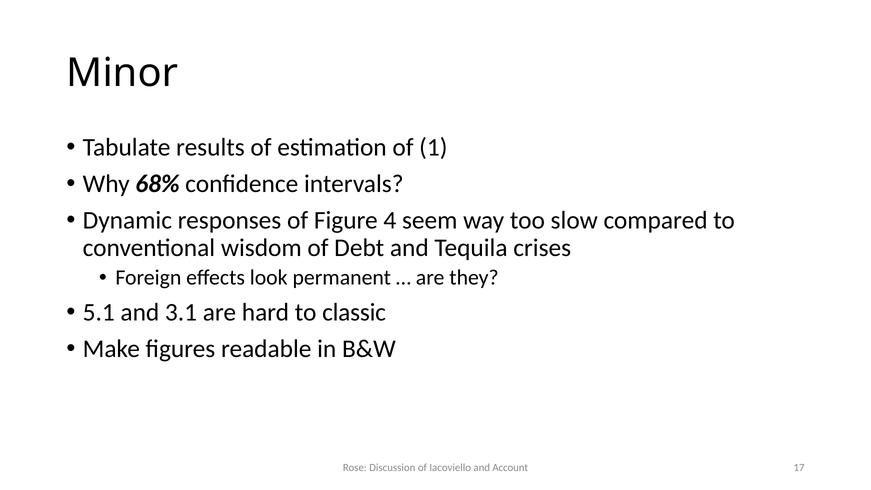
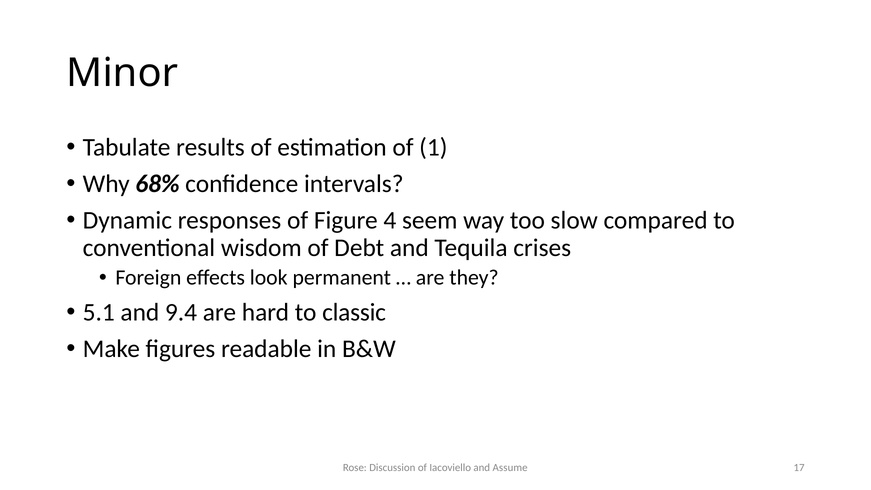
3.1: 3.1 -> 9.4
Account: Account -> Assume
